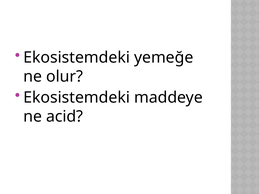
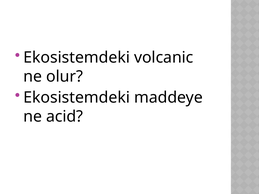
yemeğe: yemeğe -> volcanic
